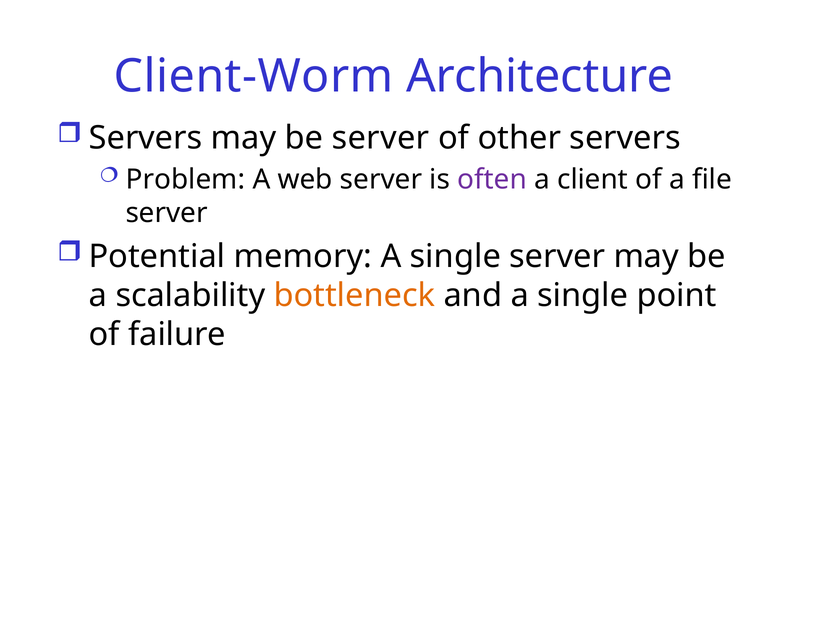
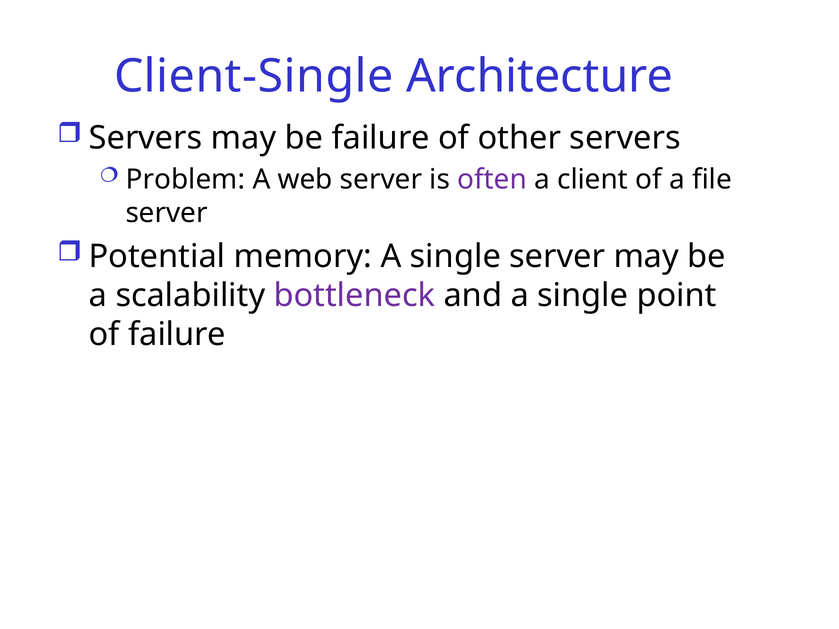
Client-Worm: Client-Worm -> Client-Single
be server: server -> failure
bottleneck colour: orange -> purple
